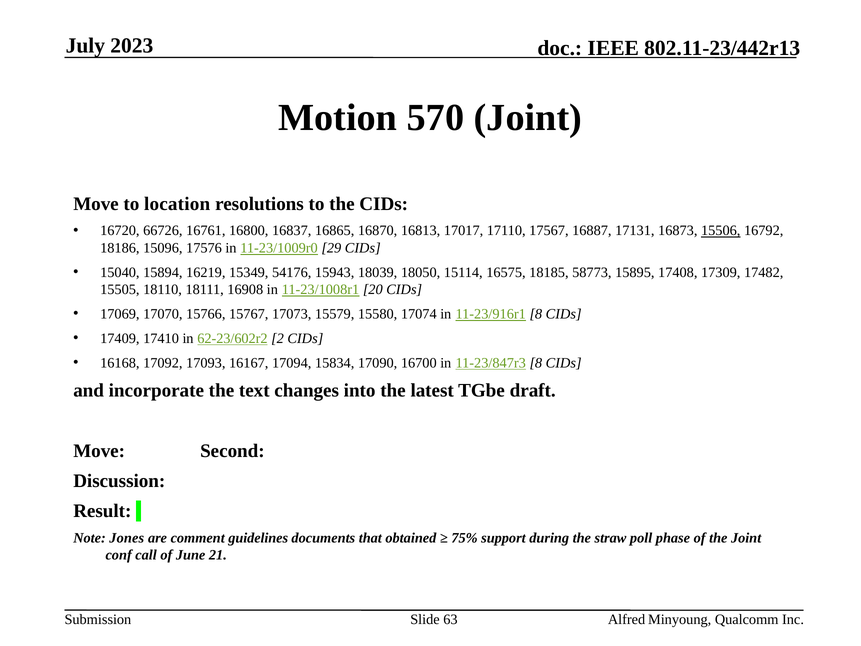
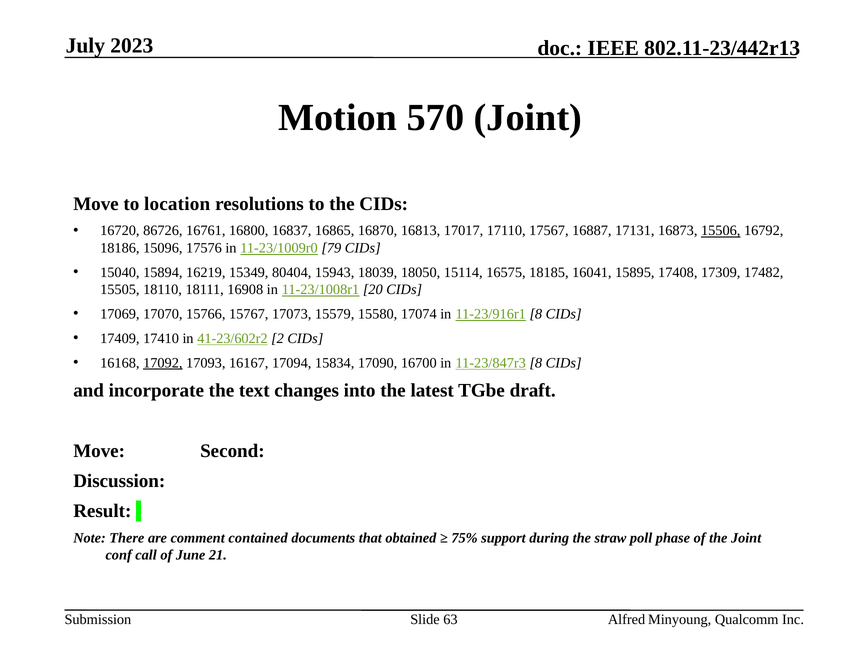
66726: 66726 -> 86726
29: 29 -> 79
54176: 54176 -> 80404
58773: 58773 -> 16041
62-23/602r2: 62-23/602r2 -> 41-23/602r2
17092 underline: none -> present
Jones: Jones -> There
guidelines: guidelines -> contained
